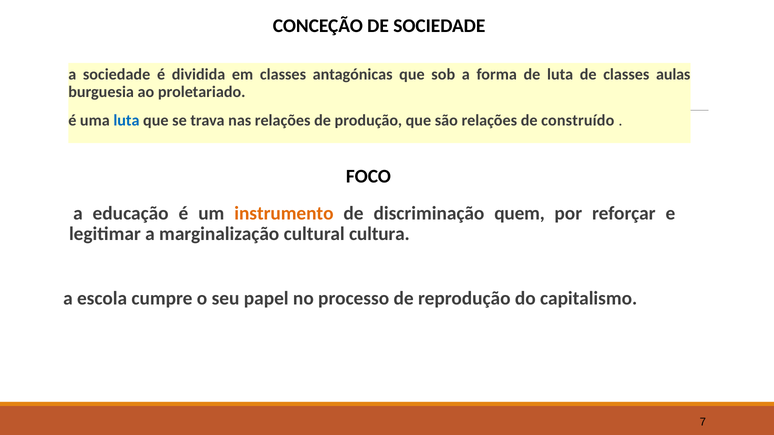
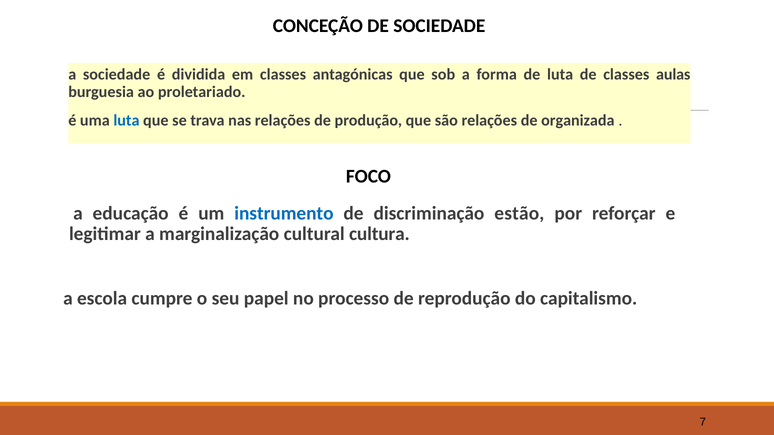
construído: construído -> organizada
instrumento colour: orange -> blue
quem: quem -> estão
